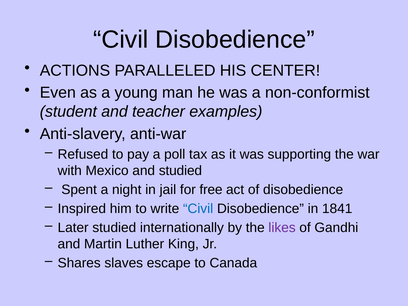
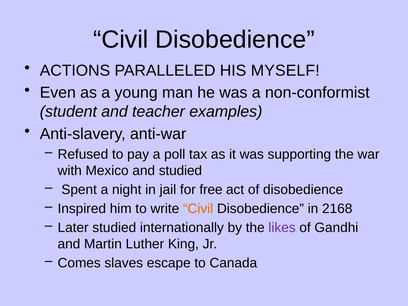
CENTER: CENTER -> MYSELF
Civil at (198, 209) colour: blue -> orange
1841: 1841 -> 2168
Shares: Shares -> Comes
